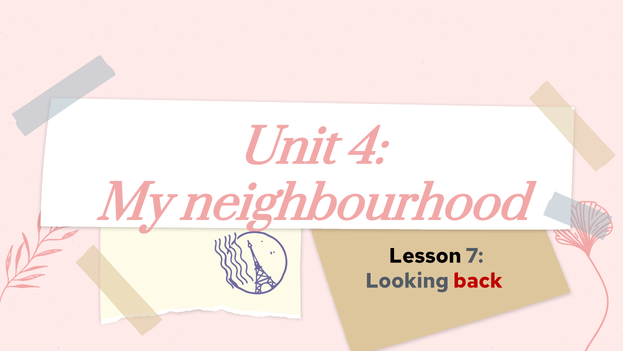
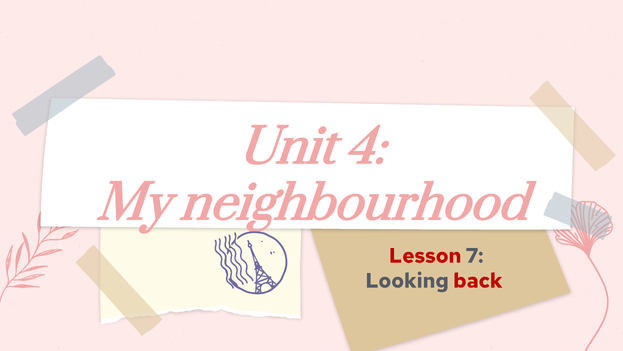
Lesson colour: black -> red
